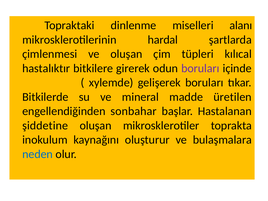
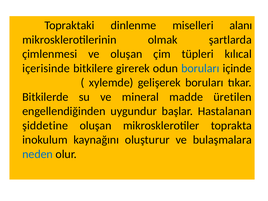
hardal: hardal -> olmak
hastalıktır: hastalıktır -> içerisinde
boruları at (200, 68) colour: purple -> blue
sonbahar: sonbahar -> uygundur
